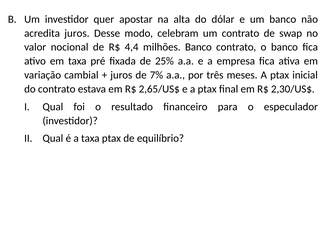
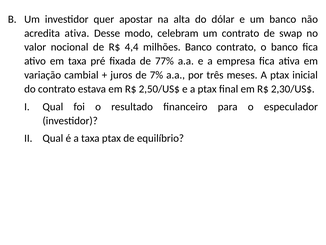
acredita juros: juros -> ativa
25%: 25% -> 77%
2,65/US$: 2,65/US$ -> 2,50/US$
